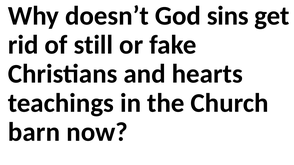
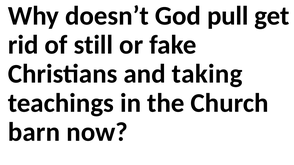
sins: sins -> pull
hearts: hearts -> taking
